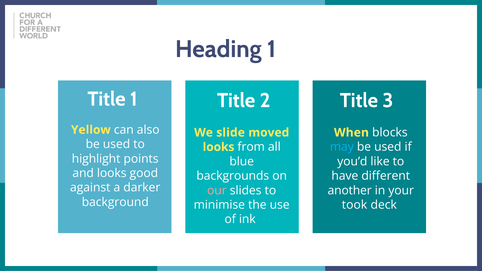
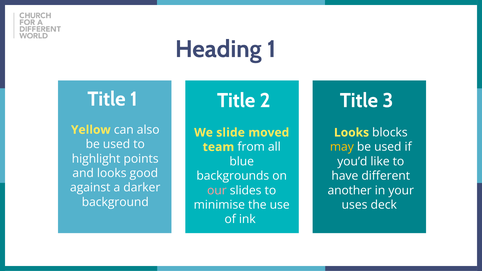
When at (351, 133): When -> Looks
looks at (219, 147): looks -> team
may colour: light blue -> yellow
took at (354, 205): took -> uses
